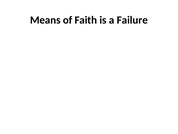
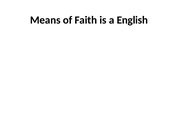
Failure: Failure -> English
